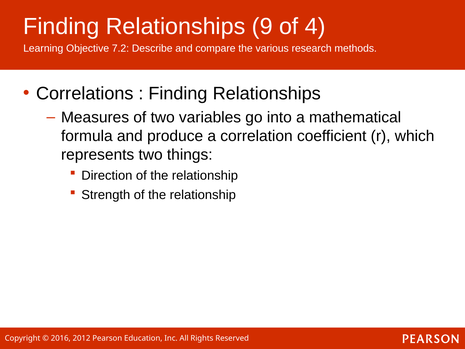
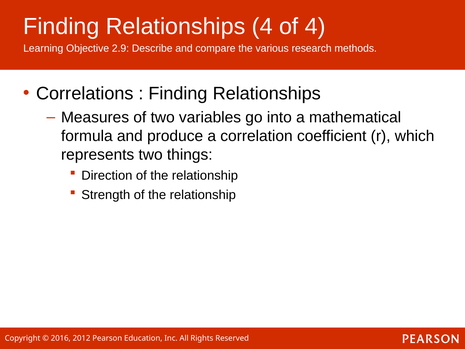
Relationships 9: 9 -> 4
7.2: 7.2 -> 2.9
